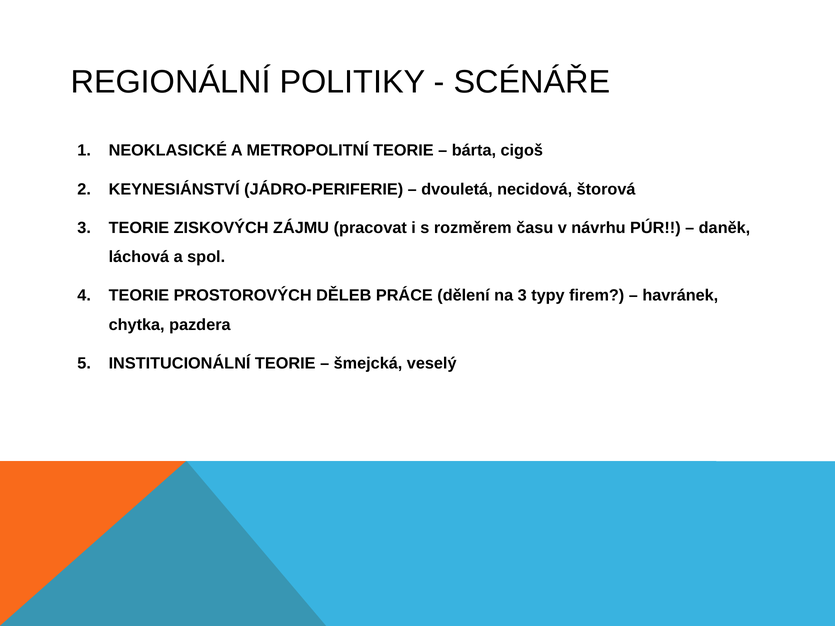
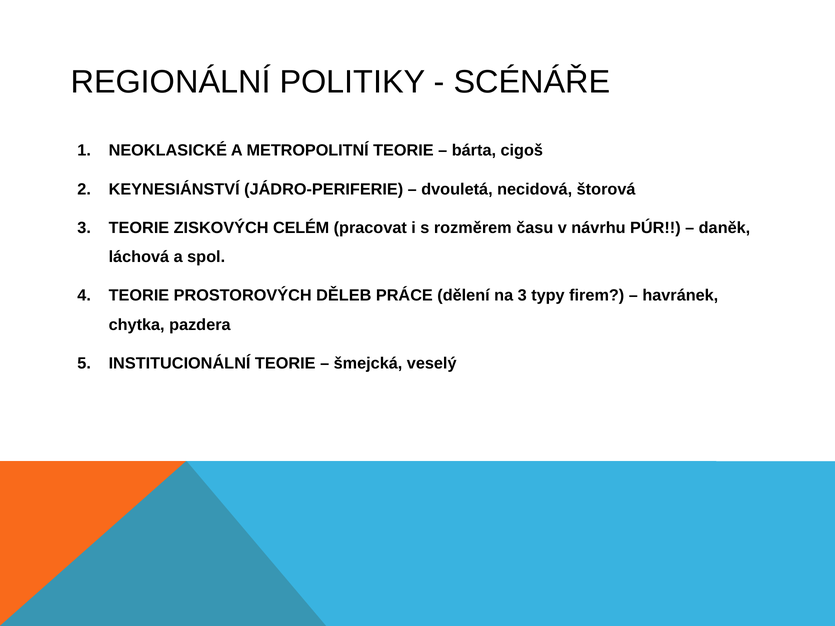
ZÁJMU: ZÁJMU -> CELÉM
